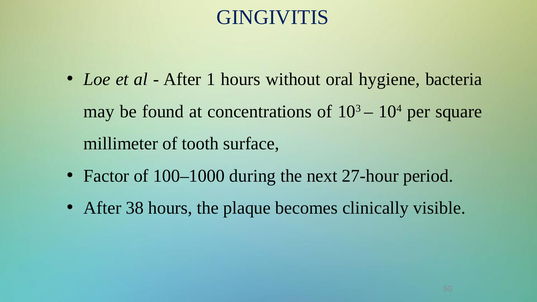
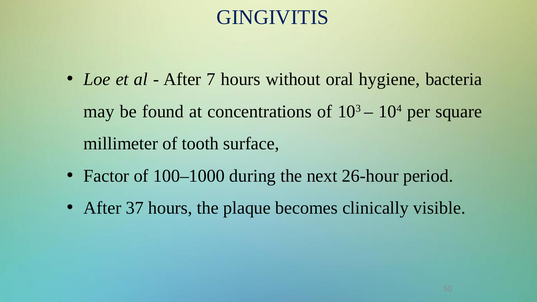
1: 1 -> 7
27-hour: 27-hour -> 26-hour
38: 38 -> 37
